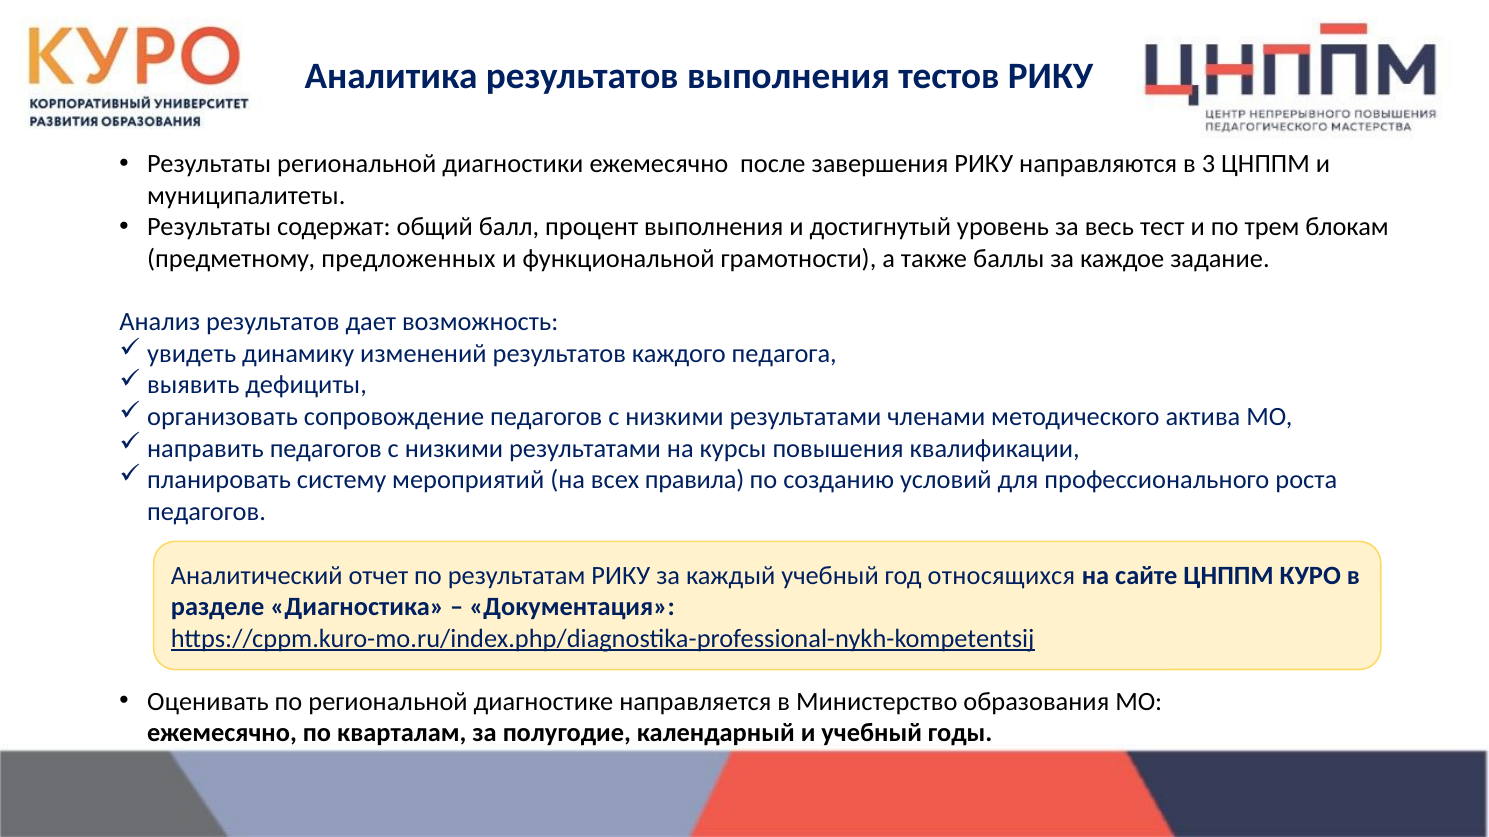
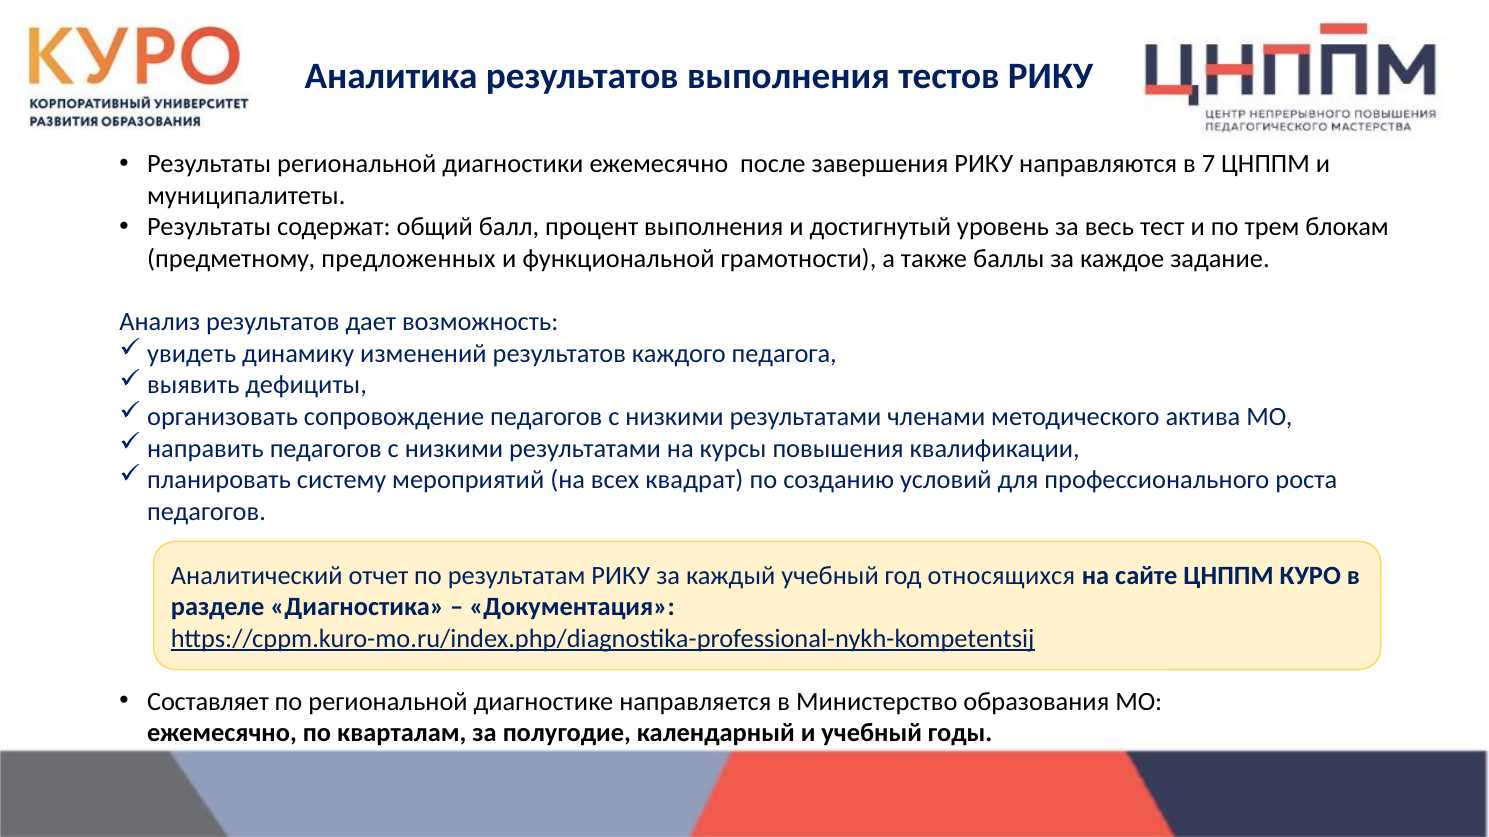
3: 3 -> 7
правила: правила -> квадрат
Оценивать: Оценивать -> Составляет
